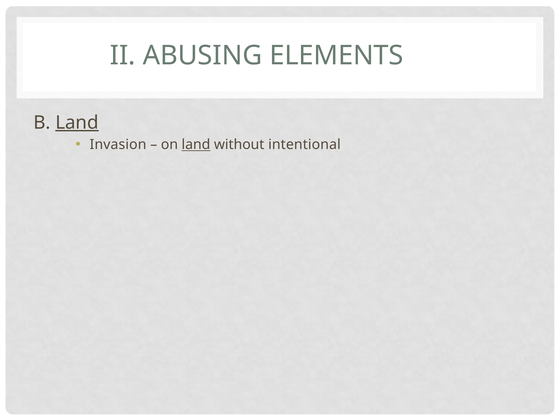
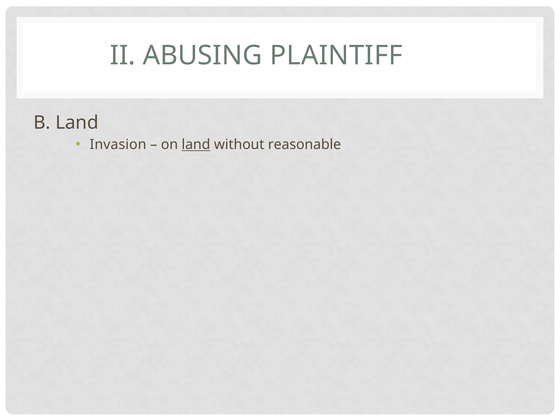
ELEMENTS: ELEMENTS -> PLAINTIFF
Land at (77, 123) underline: present -> none
intentional: intentional -> reasonable
